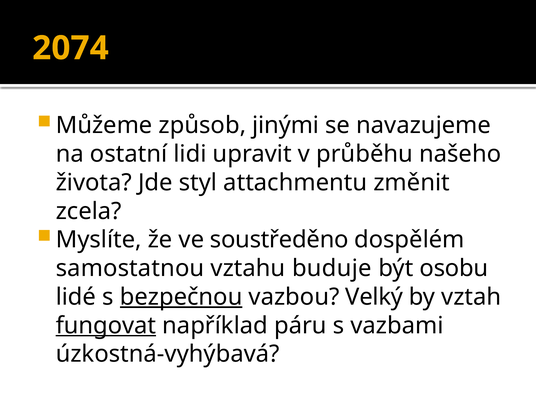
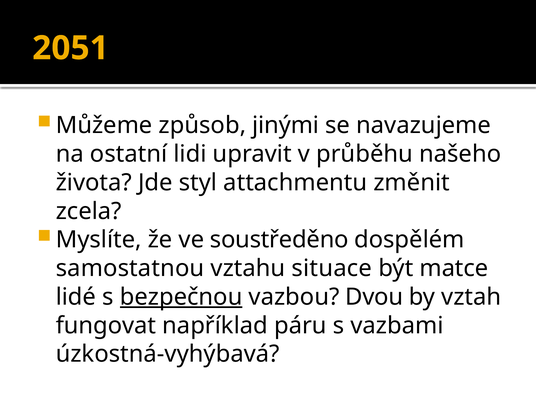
2074: 2074 -> 2051
buduje: buduje -> situace
osobu: osobu -> matce
Velký: Velký -> Dvou
fungovat underline: present -> none
